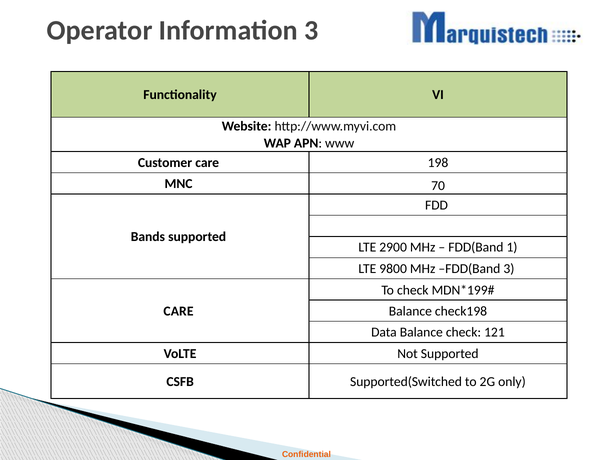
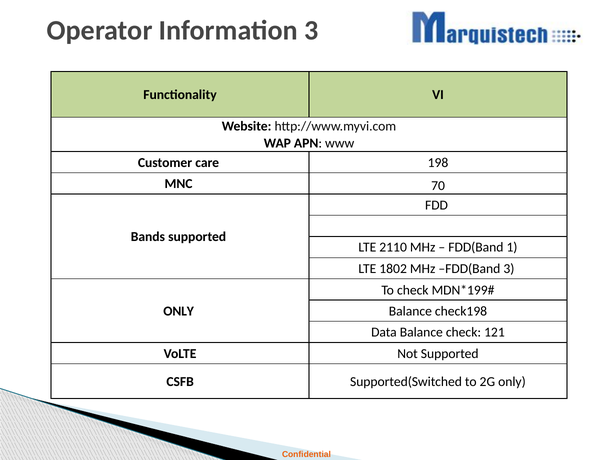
2900: 2900 -> 2110
9800: 9800 -> 1802
CARE at (178, 311): CARE -> ONLY
